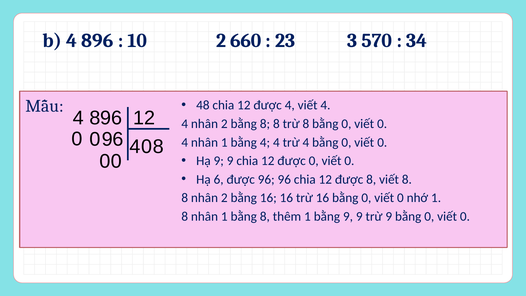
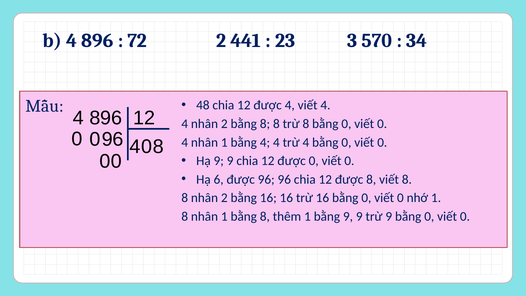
10: 10 -> 72
660: 660 -> 441
